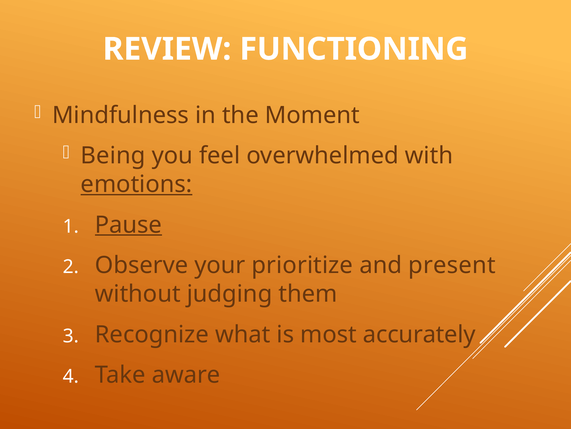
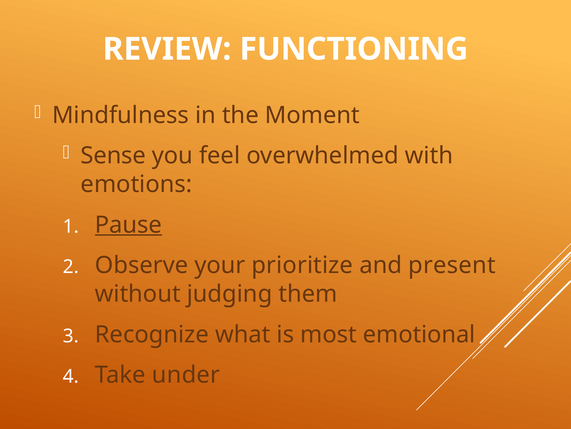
Being: Being -> Sense
emotions underline: present -> none
accurately: accurately -> emotional
aware: aware -> under
